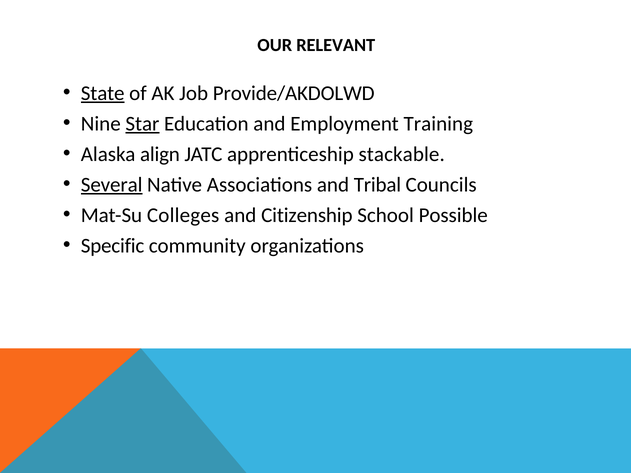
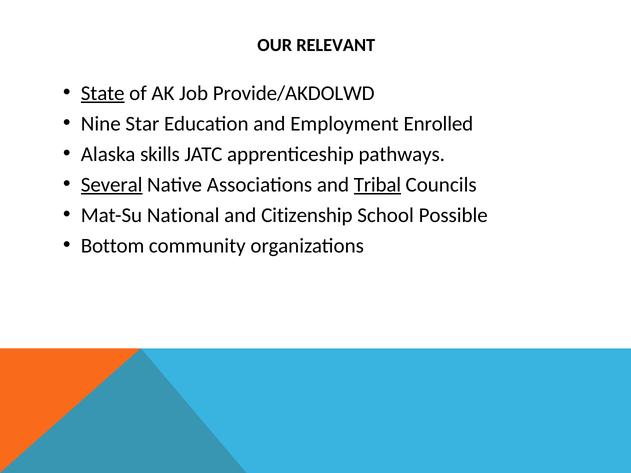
Star underline: present -> none
Training: Training -> Enrolled
align: align -> skills
stackable: stackable -> pathways
Tribal underline: none -> present
Colleges: Colleges -> National
Specific: Specific -> Bottom
